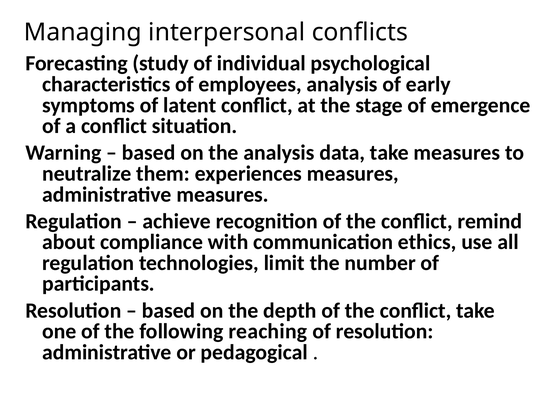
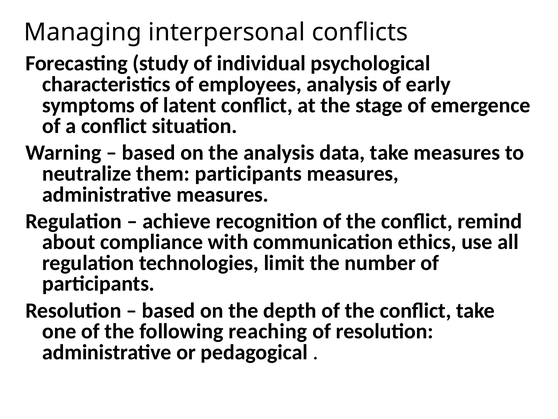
them experiences: experiences -> participants
